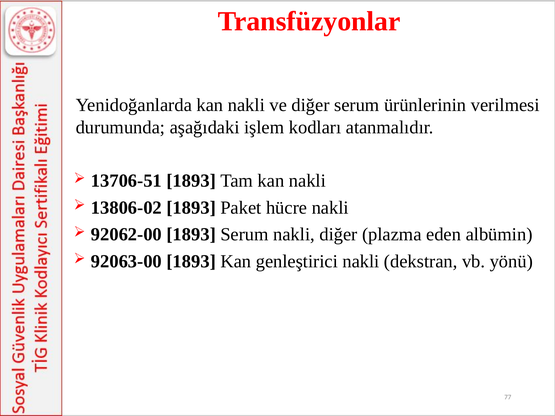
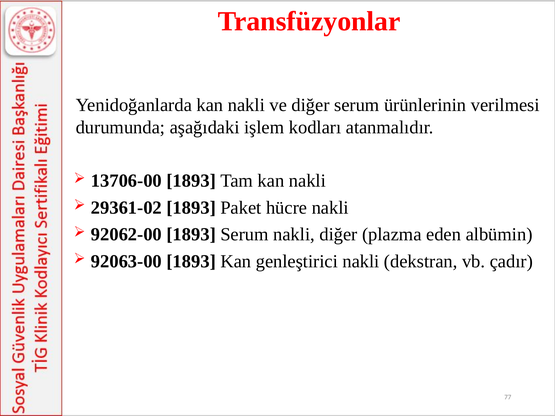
13706-51: 13706-51 -> 13706-00
13806-02: 13806-02 -> 29361-02
yönü: yönü -> çadır
